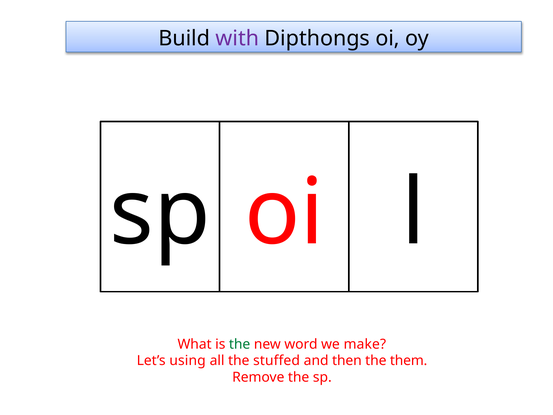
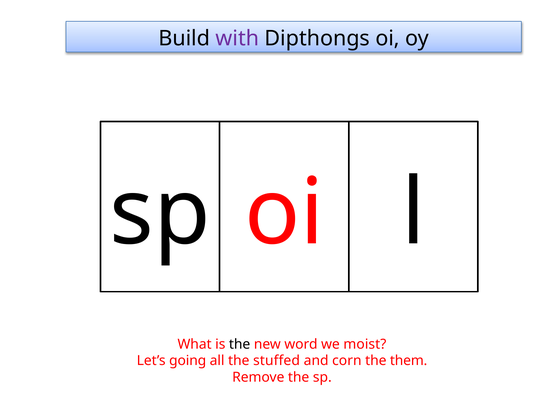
the at (240, 344) colour: green -> black
make: make -> moist
using: using -> going
then: then -> corn
